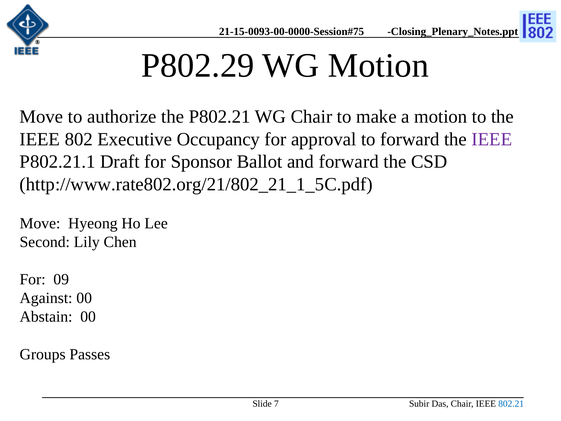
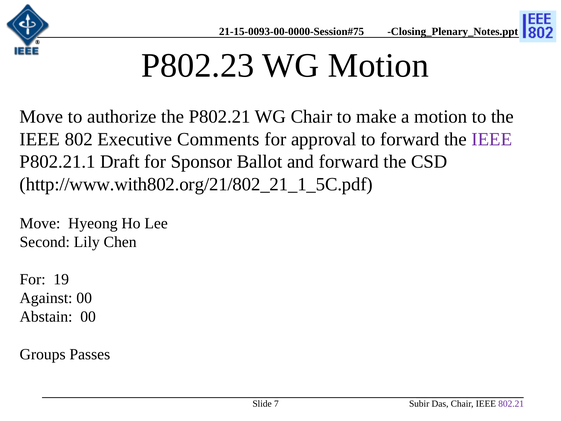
P802.29: P802.29 -> P802.23
Occupancy: Occupancy -> Comments
http://www.rate802.org/21/802_21_1_5C.pdf: http://www.rate802.org/21/802_21_1_5C.pdf -> http://www.with802.org/21/802_21_1_5C.pdf
09: 09 -> 19
802.21 colour: blue -> purple
